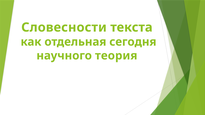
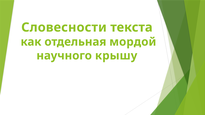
сегодня: сегодня -> мордой
теория: теория -> крышу
